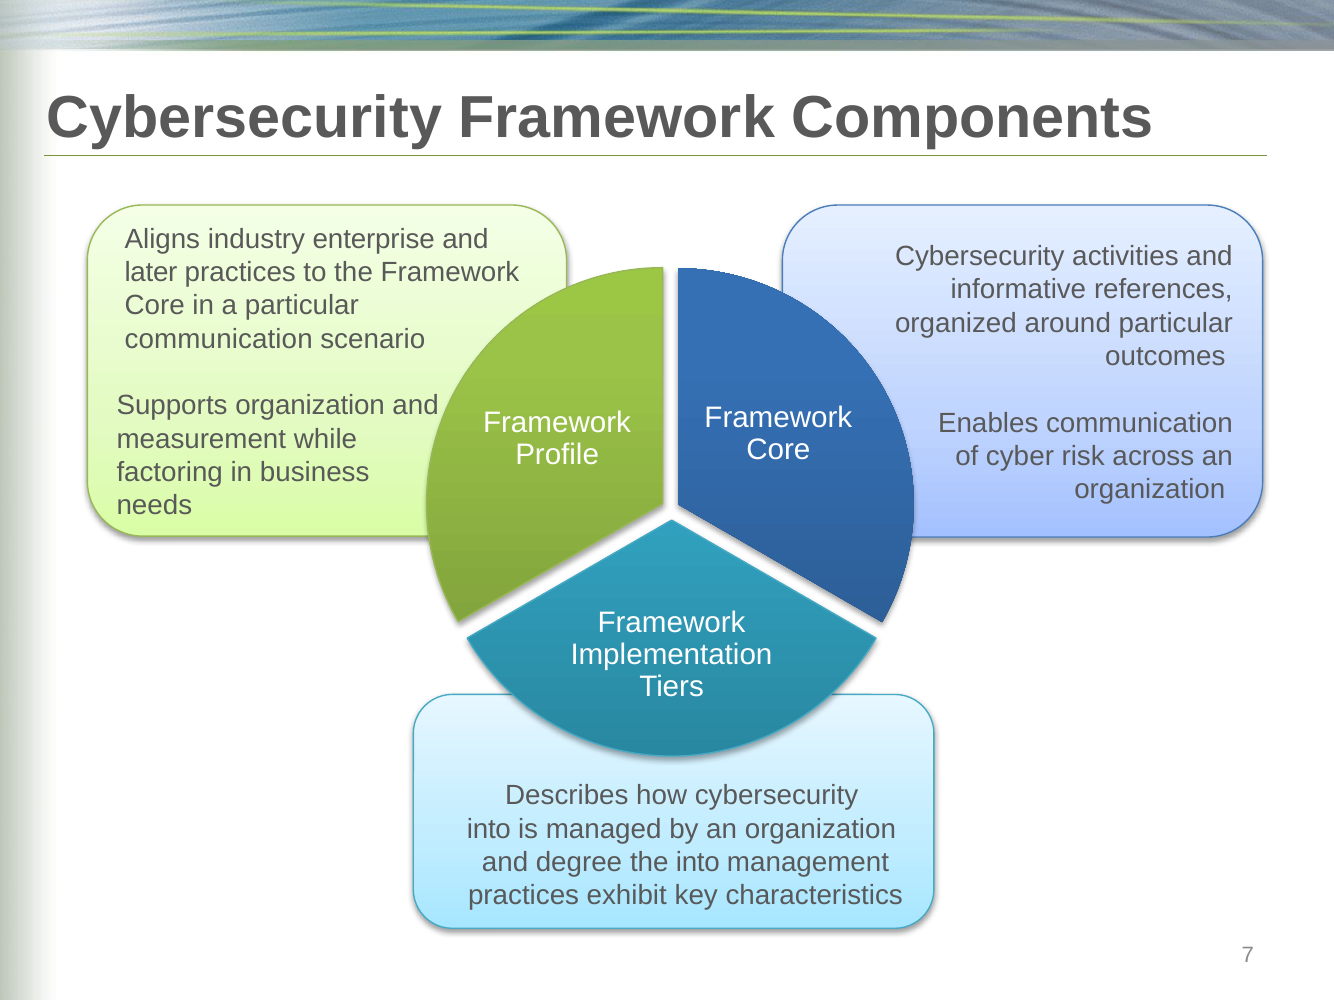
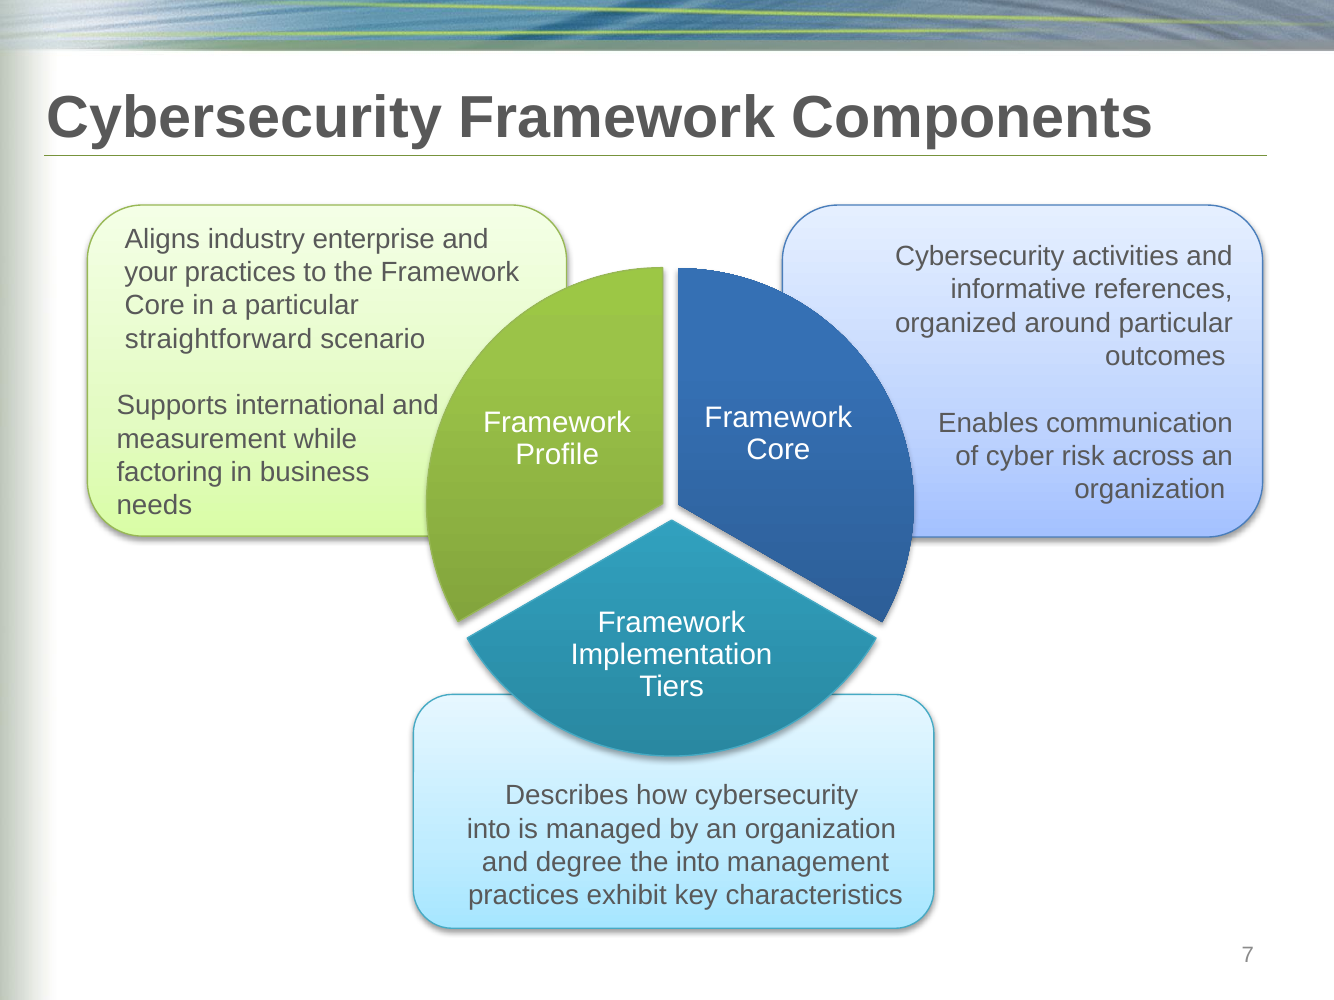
later: later -> your
communication at (219, 339): communication -> straightforward
Supports organization: organization -> international
